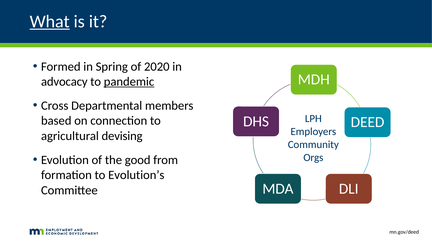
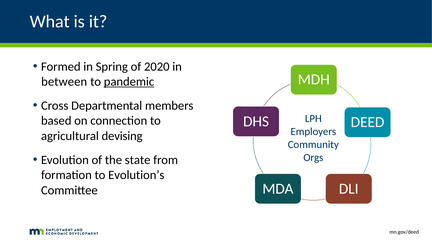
What underline: present -> none
advocacy: advocacy -> between
good: good -> state
